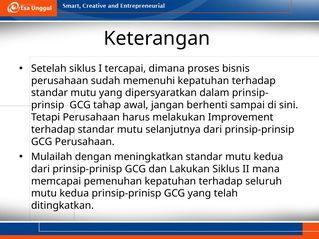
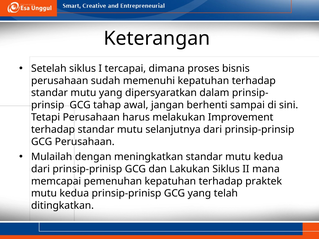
seluruh: seluruh -> praktek
